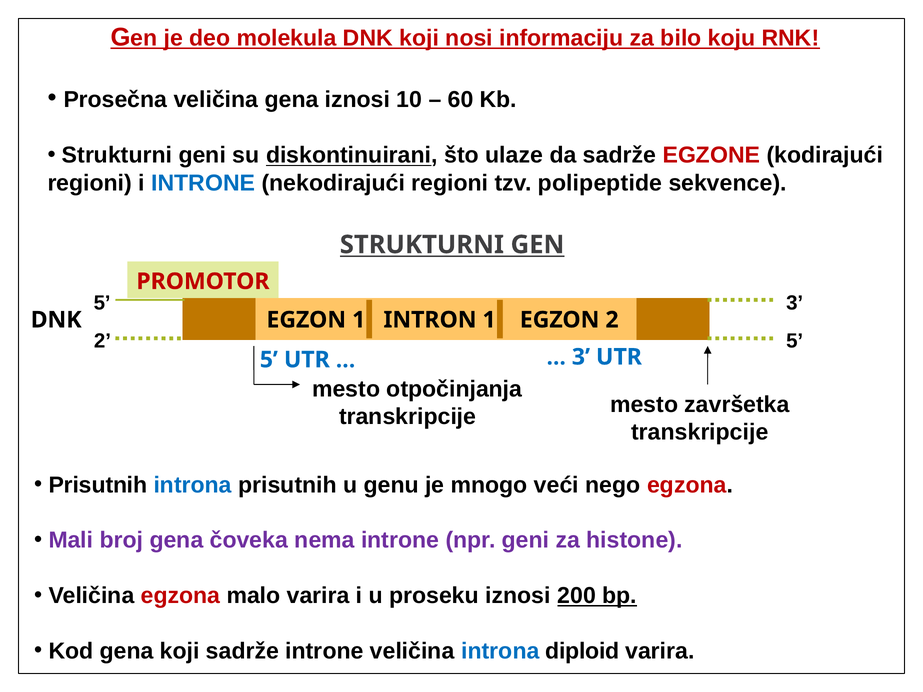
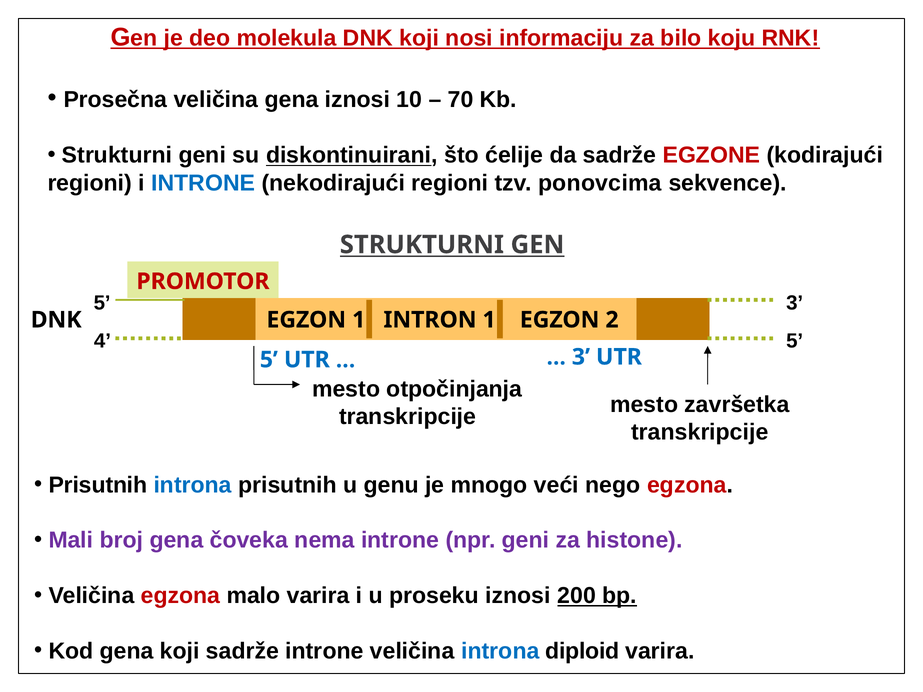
60: 60 -> 70
ulaze: ulaze -> ćelije
polipeptide: polipeptide -> ponovcima
2 at (102, 341): 2 -> 4
